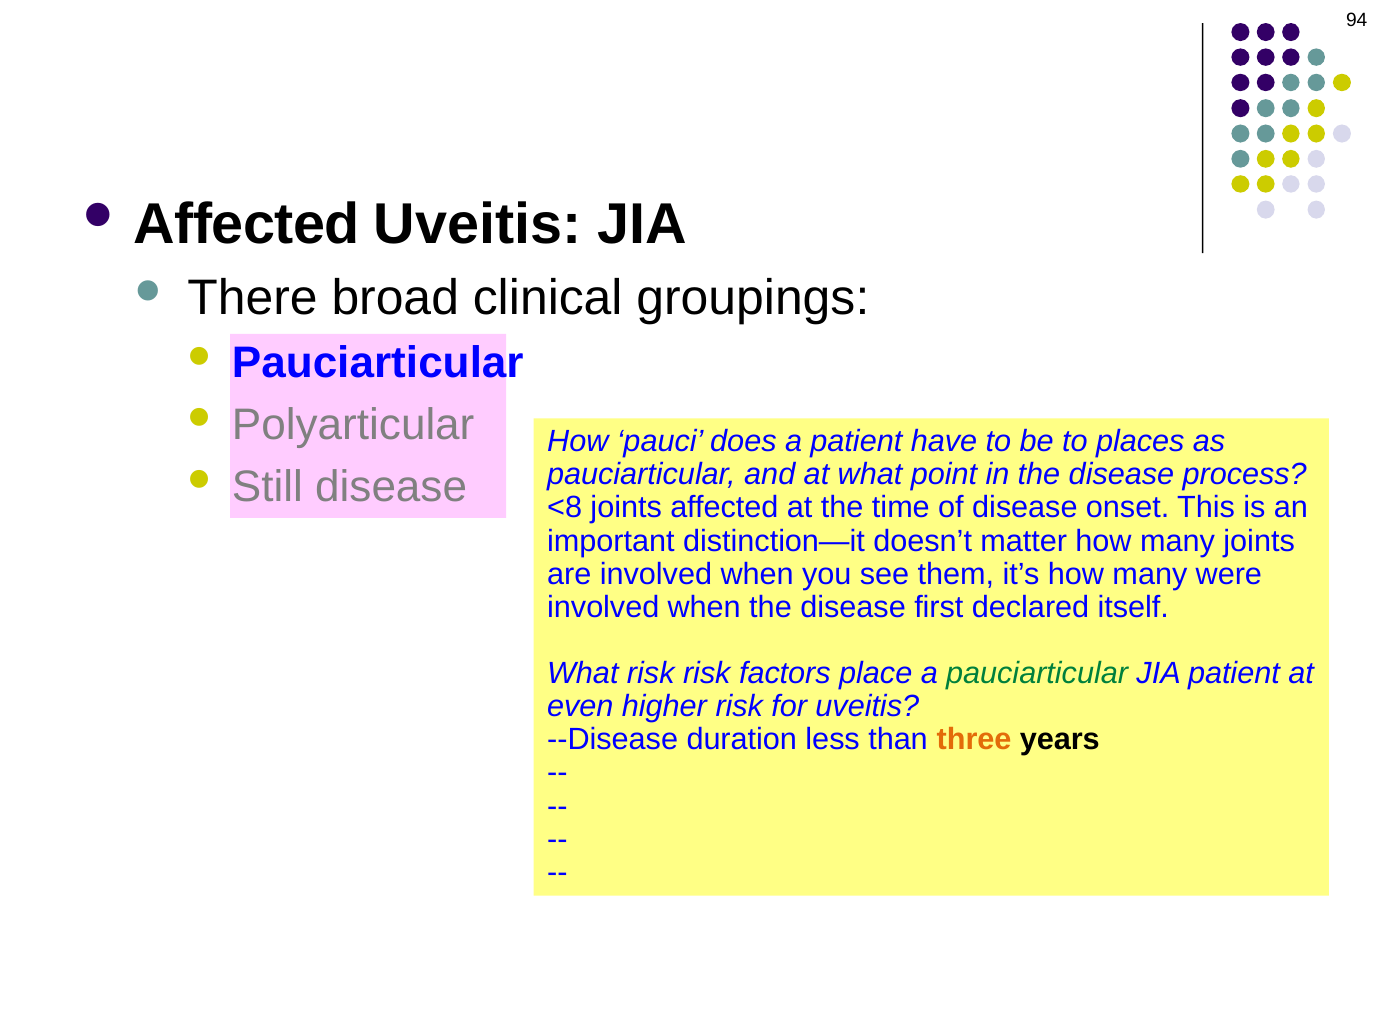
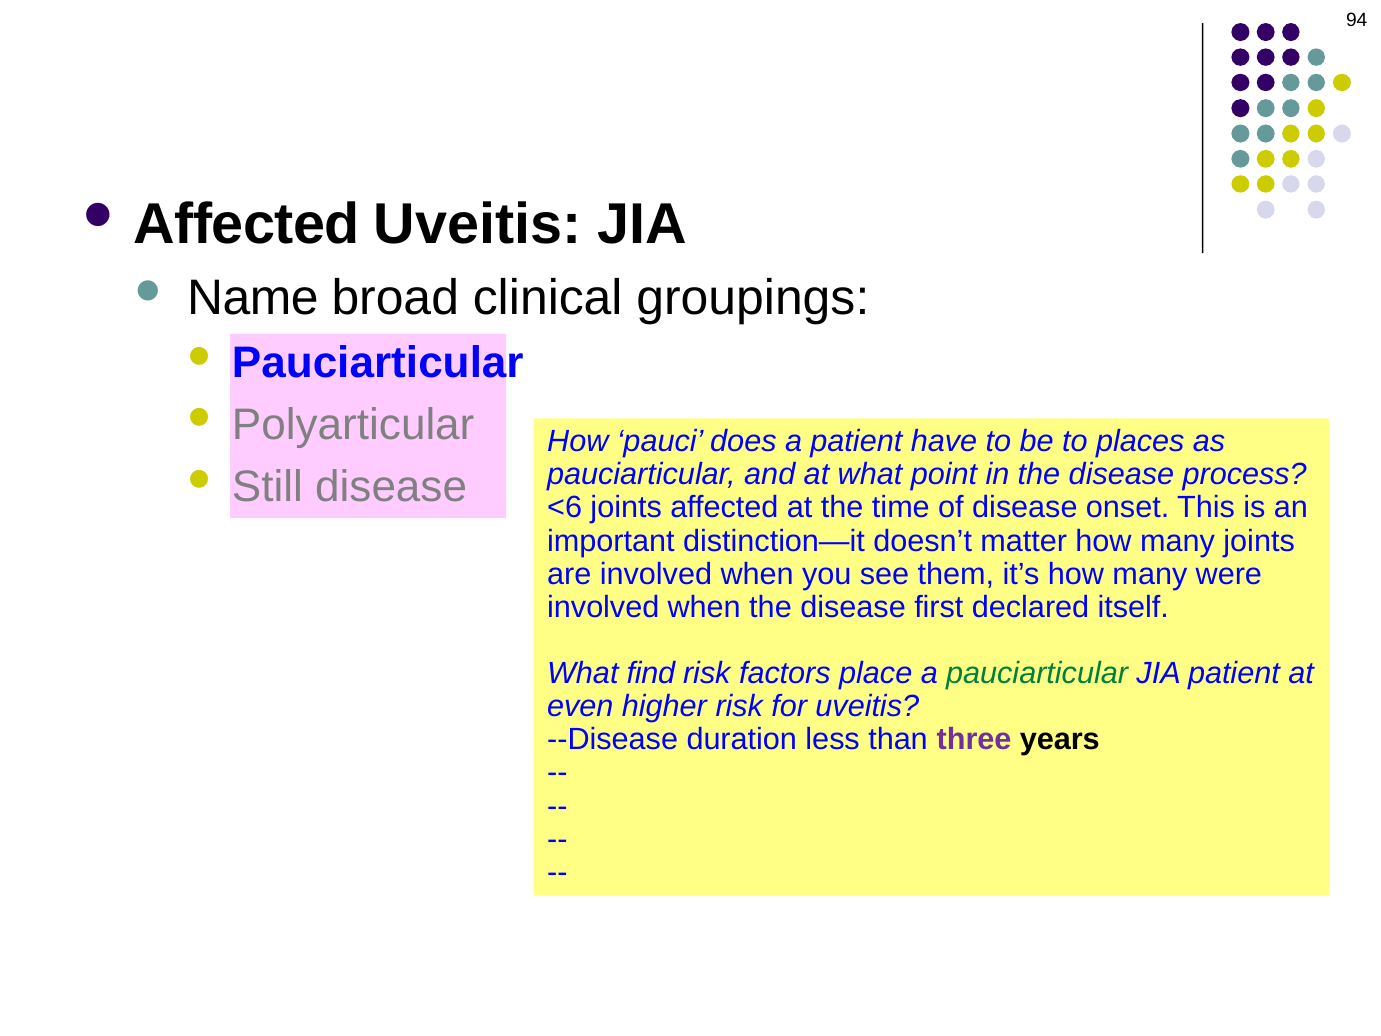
There: There -> Name
<8: <8 -> <6
What risk: risk -> find
three colour: orange -> purple
